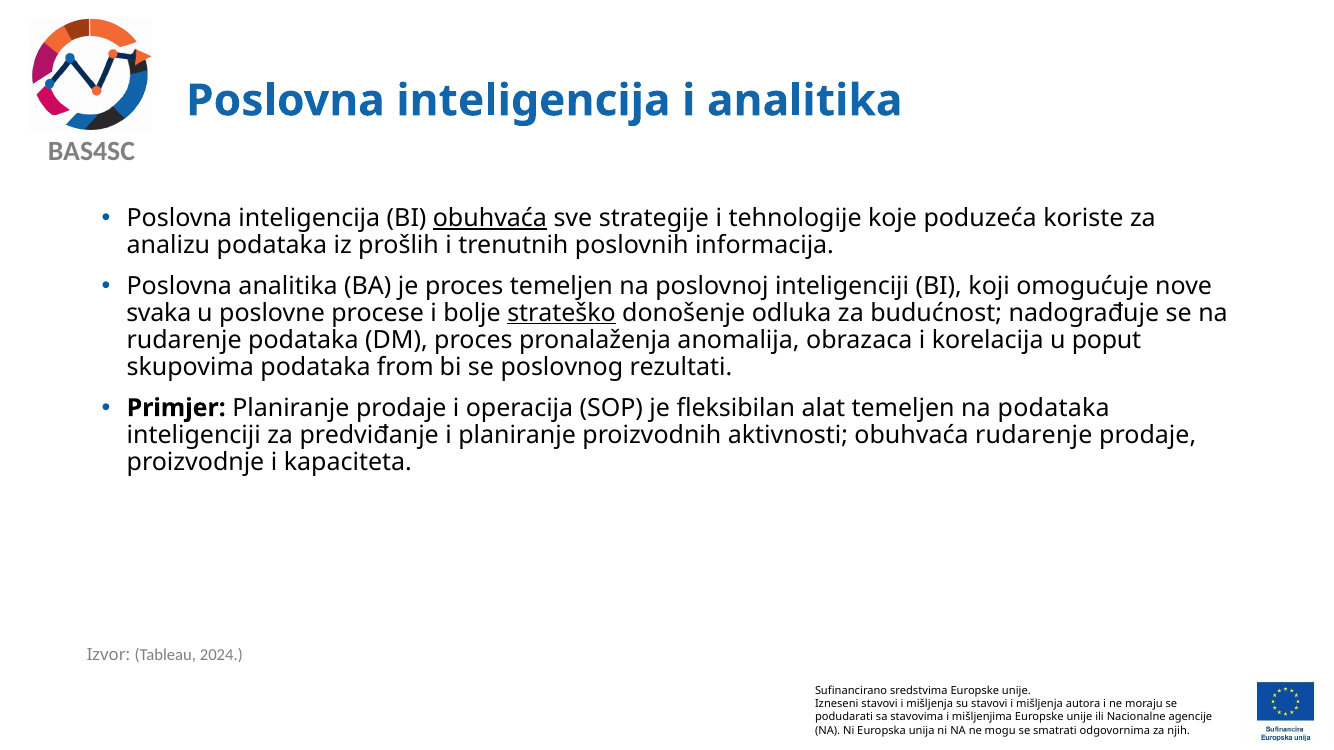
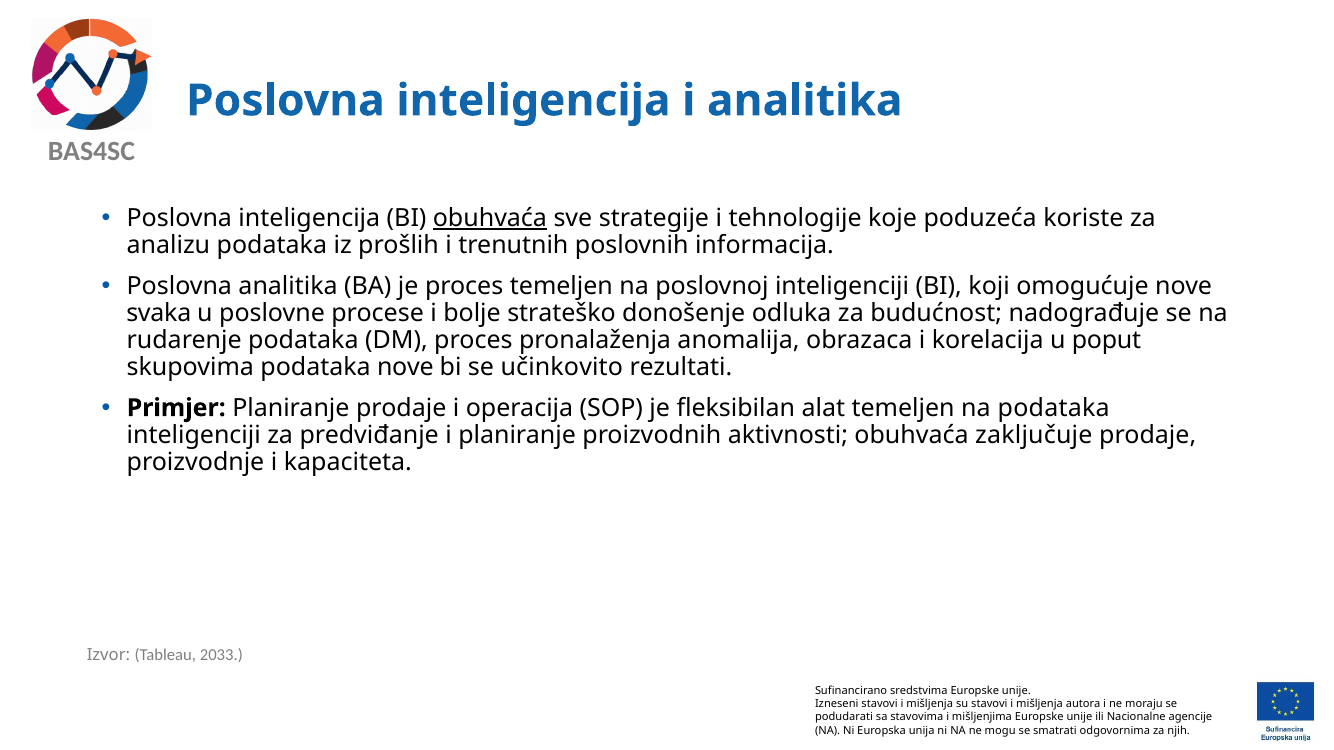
strateško underline: present -> none
podataka from: from -> nove
poslovnog: poslovnog -> učinkovito
obuhvaća rudarenje: rudarenje -> zaključuje
2024: 2024 -> 2033
